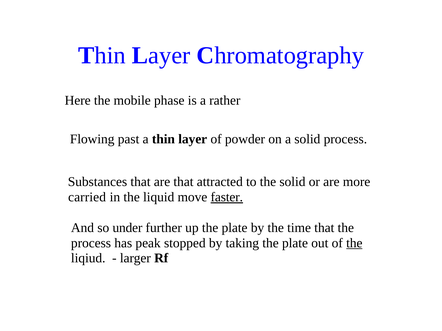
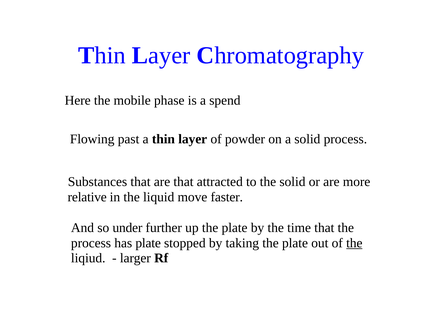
rather: rather -> spend
carried: carried -> relative
faster underline: present -> none
has peak: peak -> plate
